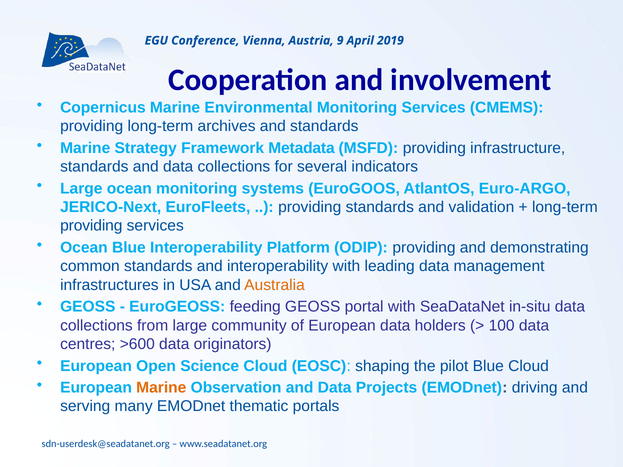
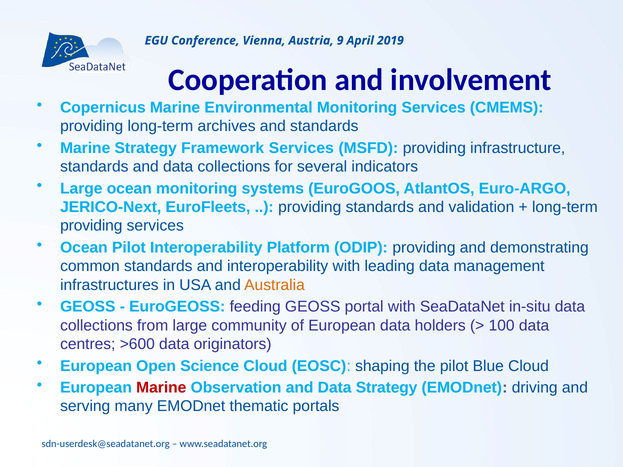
Framework Metadata: Metadata -> Services
Ocean Blue: Blue -> Pilot
Marine at (161, 388) colour: orange -> red
Data Projects: Projects -> Strategy
